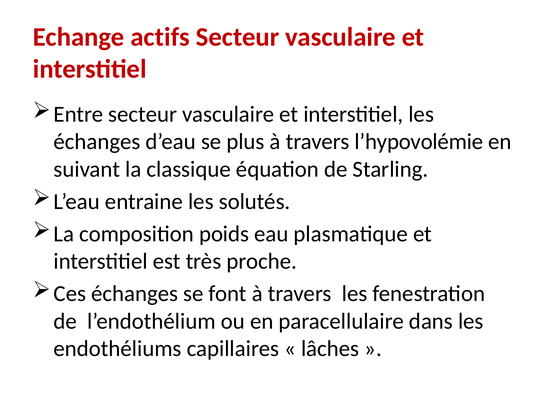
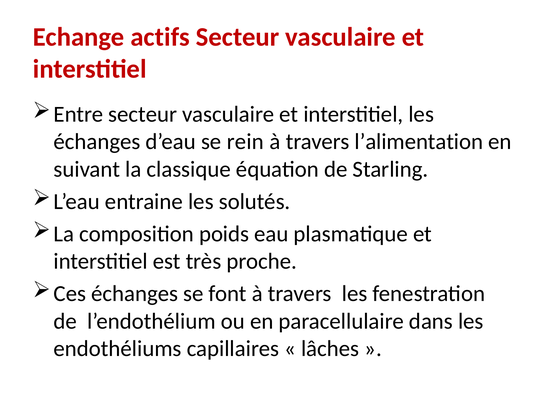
plus: plus -> rein
l’hypovolémie: l’hypovolémie -> l’alimentation
